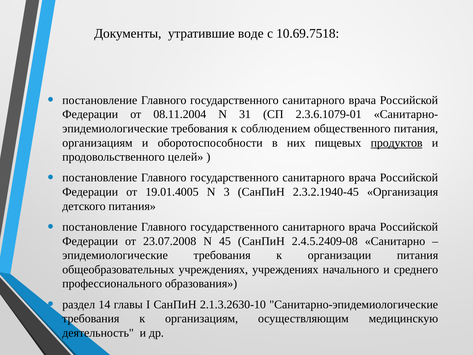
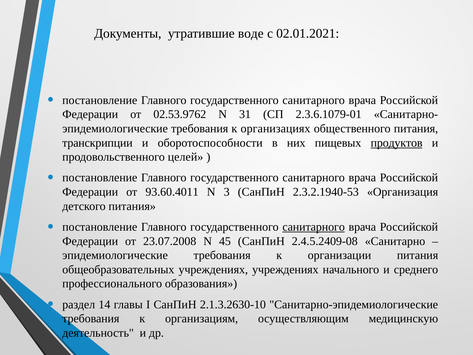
10.69.7518: 10.69.7518 -> 02.01.2021
08.11.2004: 08.11.2004 -> 02.53.9762
соблюдением: соблюдением -> организациях
организациям at (97, 143): организациям -> транскрипции
19.01.4005: 19.01.4005 -> 93.60.4011
2.3.2.1940-45: 2.3.2.1940-45 -> 2.3.2.1940-53
санитарного at (314, 227) underline: none -> present
